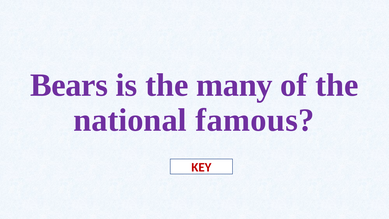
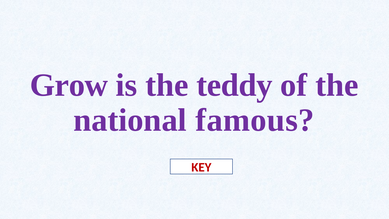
Bears: Bears -> Grow
many: many -> teddy
